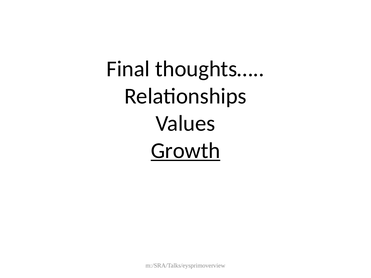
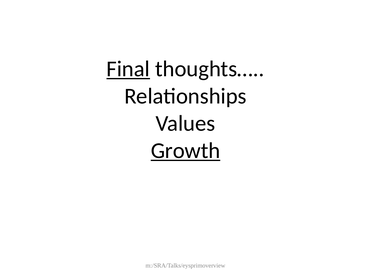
Final underline: none -> present
